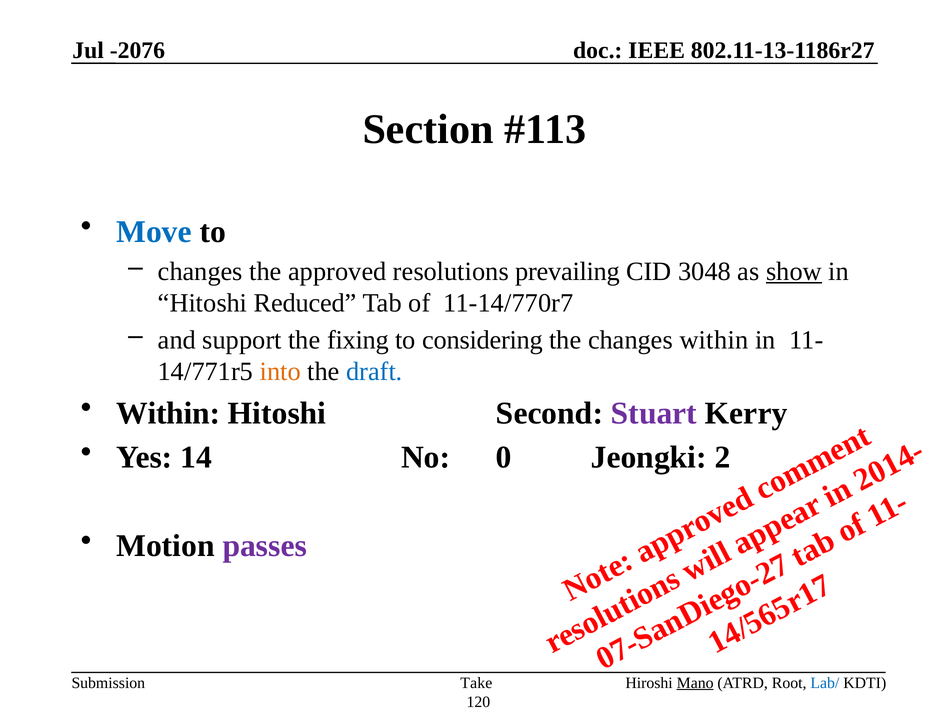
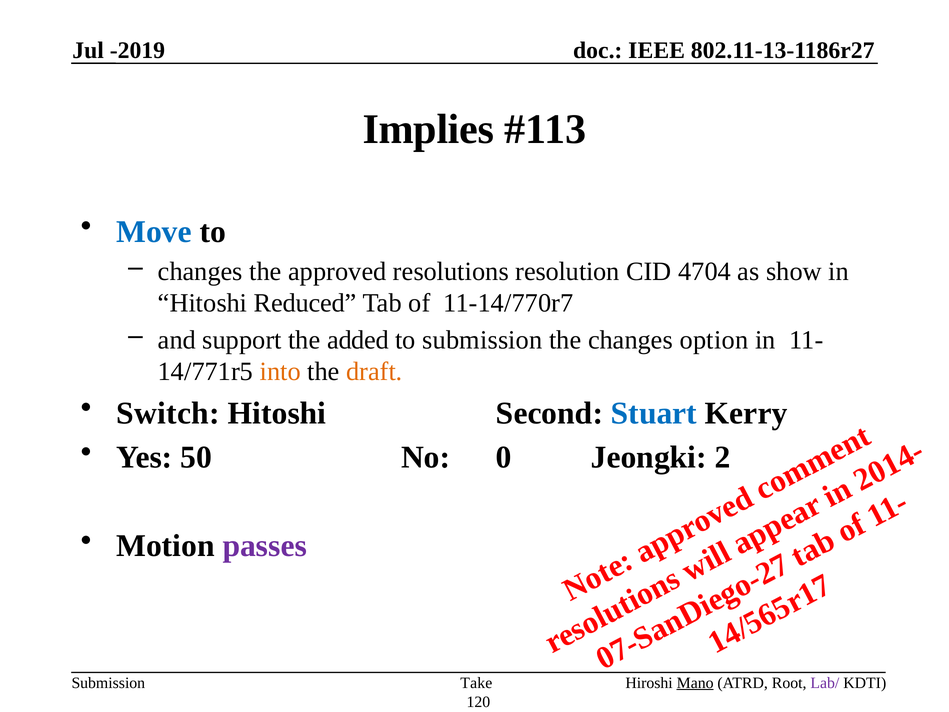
-2076: -2076 -> -2019
Section: Section -> Implies
prevailing: prevailing -> resolution
3048: 3048 -> 4704
show underline: present -> none
fixing: fixing -> added
to considering: considering -> submission
changes within: within -> option
draft colour: blue -> orange
Within at (168, 413): Within -> Switch
Stuart colour: purple -> blue
14: 14 -> 50
Lab/ colour: blue -> purple
